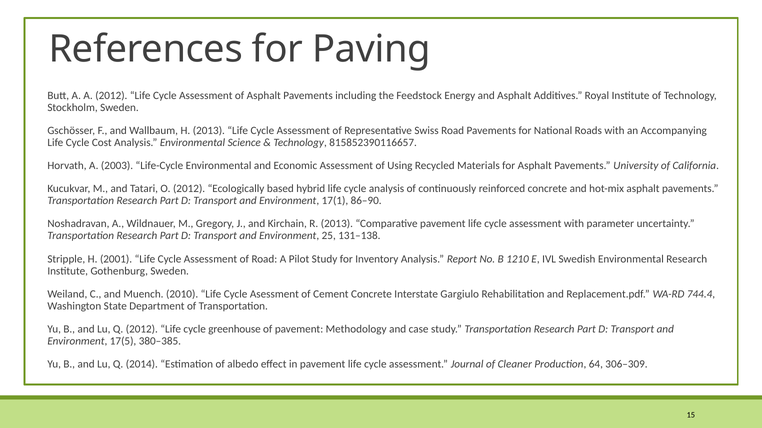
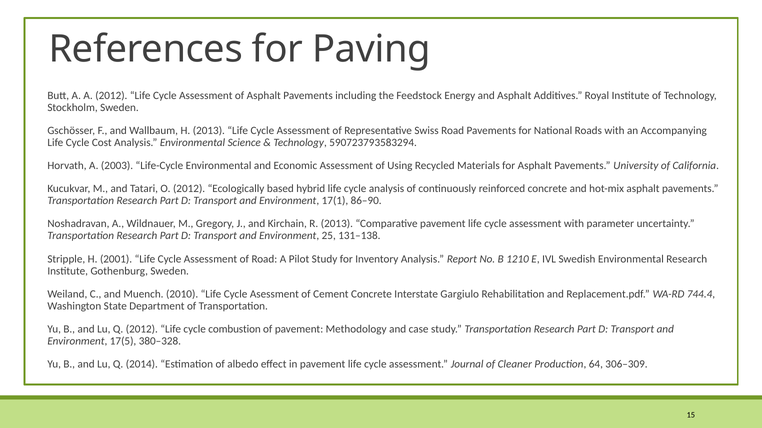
815852390116657: 815852390116657 -> 590723793583294
greenhouse: greenhouse -> combustion
380–385: 380–385 -> 380–328
